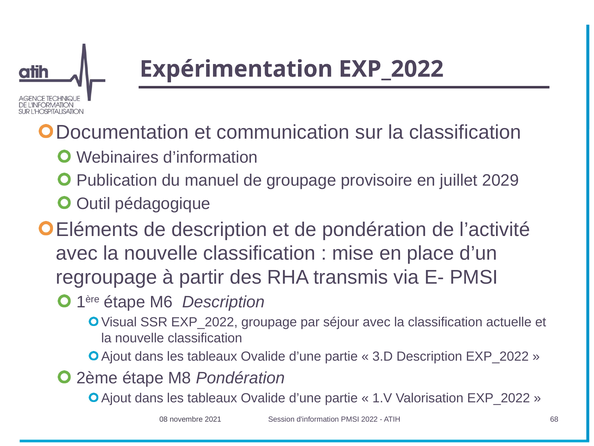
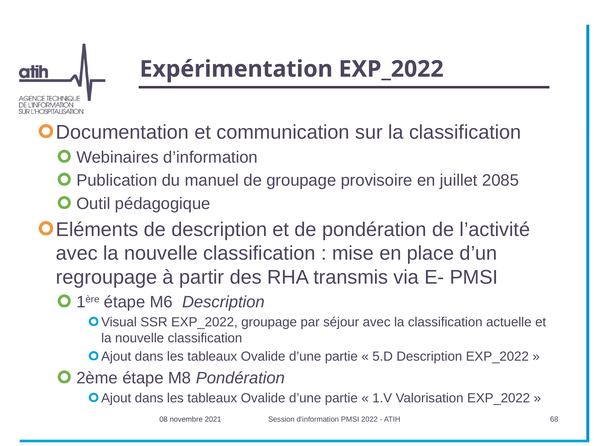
2029: 2029 -> 2085
3.D: 3.D -> 5.D
